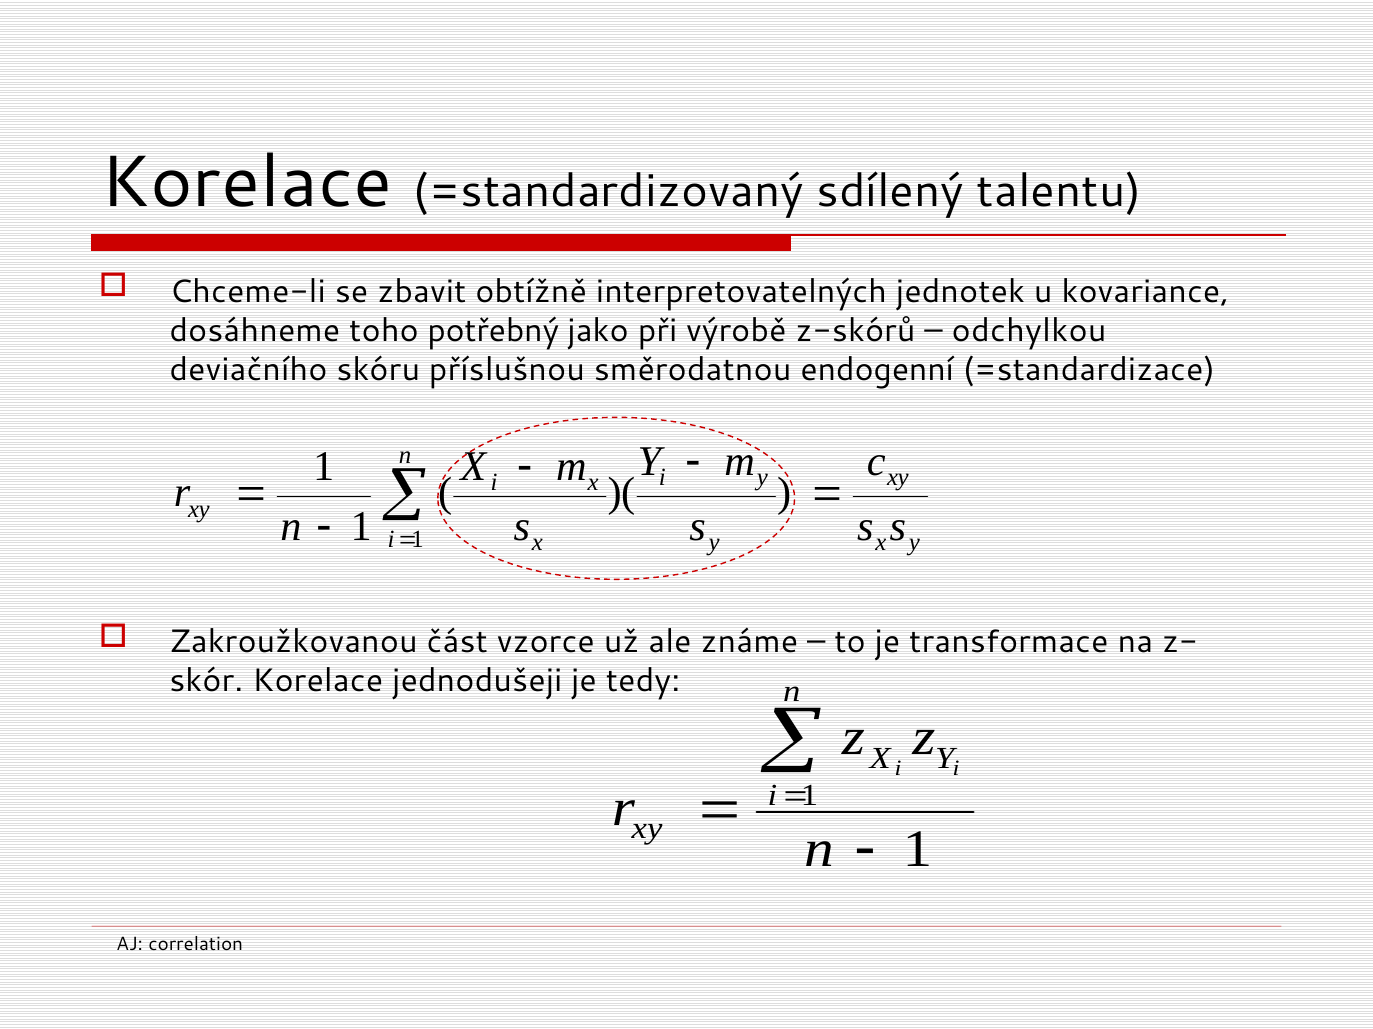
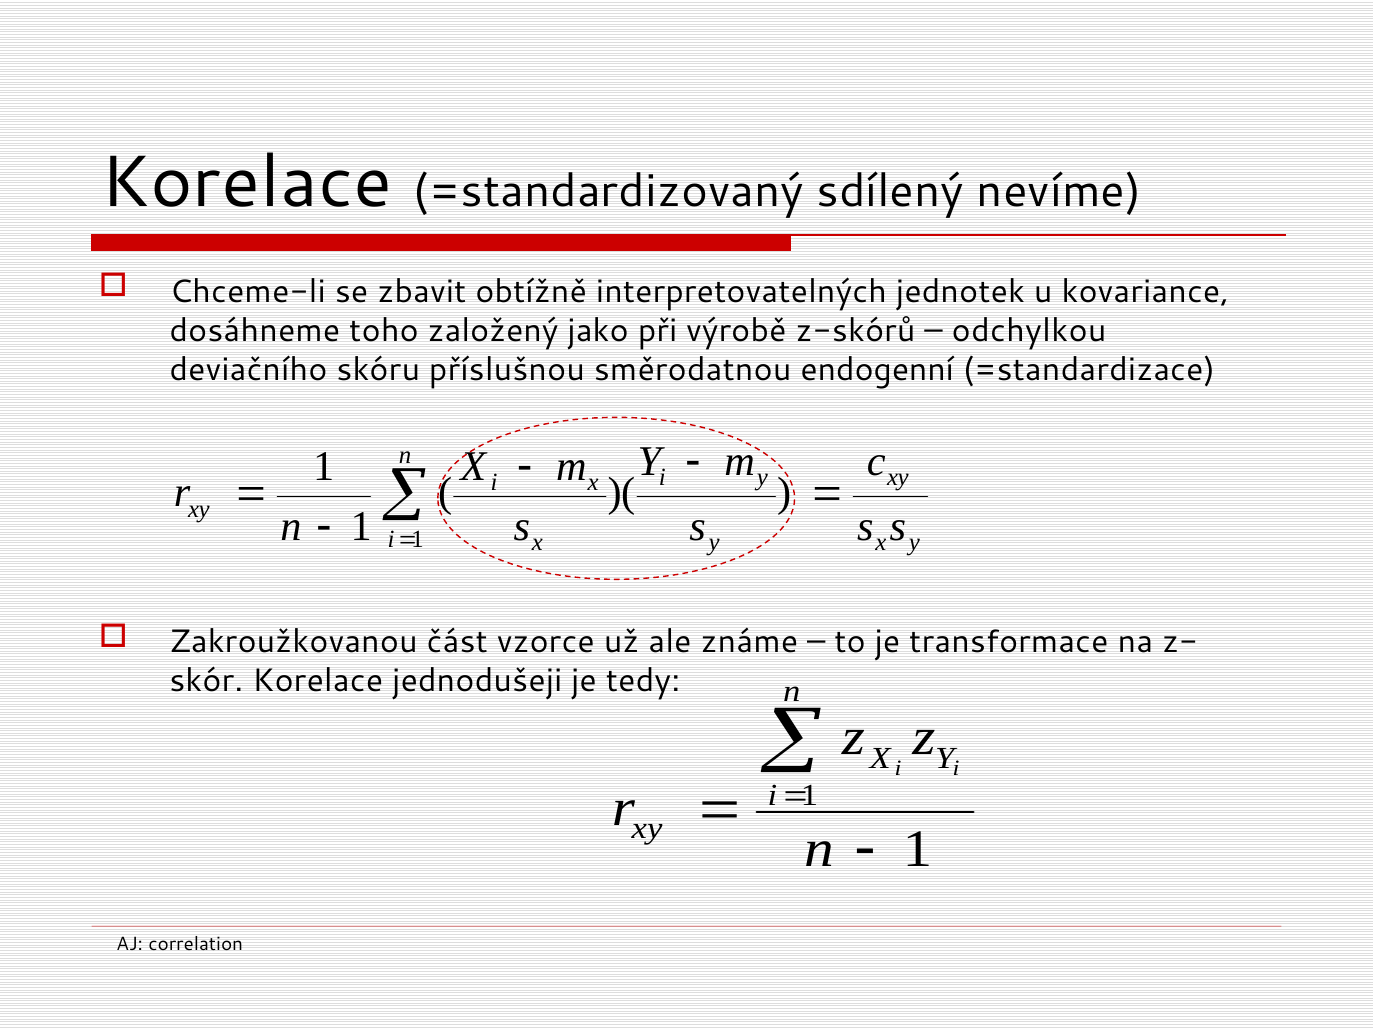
talentu: talentu -> nevíme
potřebný: potřebný -> založený
